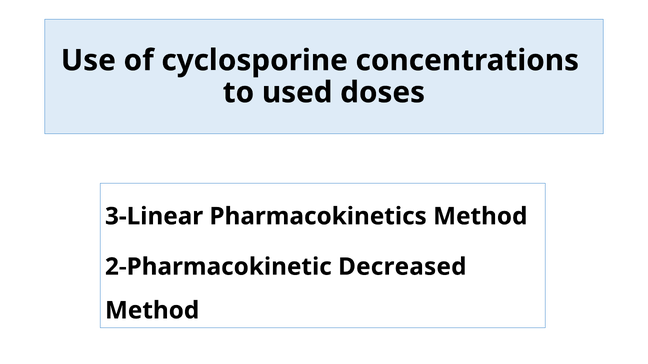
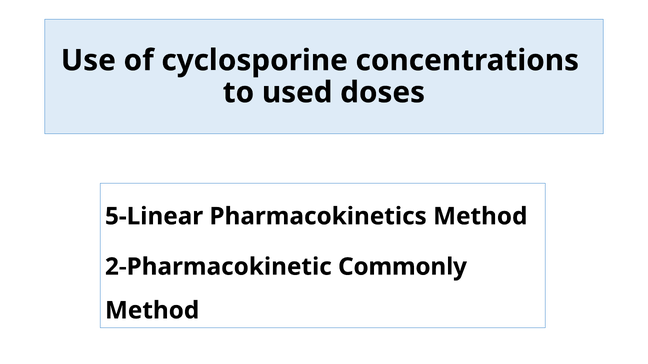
3-Linear: 3-Linear -> 5-Linear
Decreased: Decreased -> Commonly
